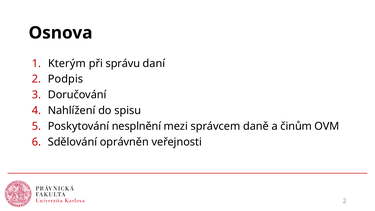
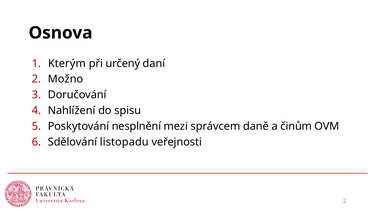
správu: správu -> určený
Podpis: Podpis -> Možno
oprávněn: oprávněn -> listopadu
